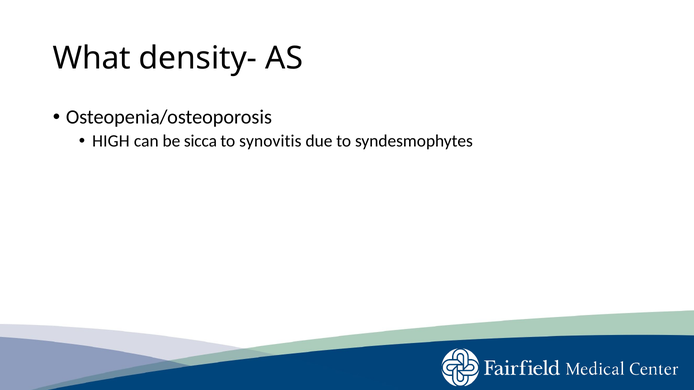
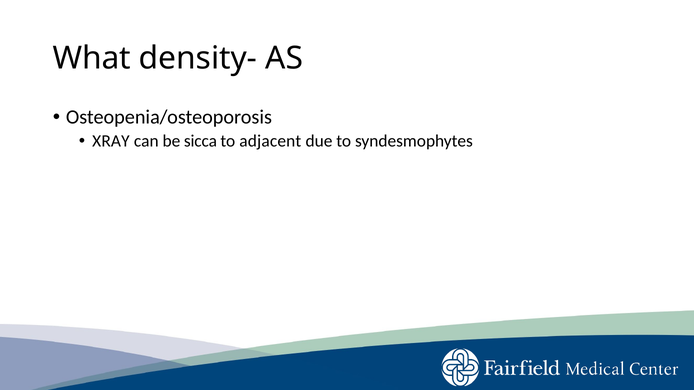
HIGH: HIGH -> XRAY
synovitis: synovitis -> adjacent
